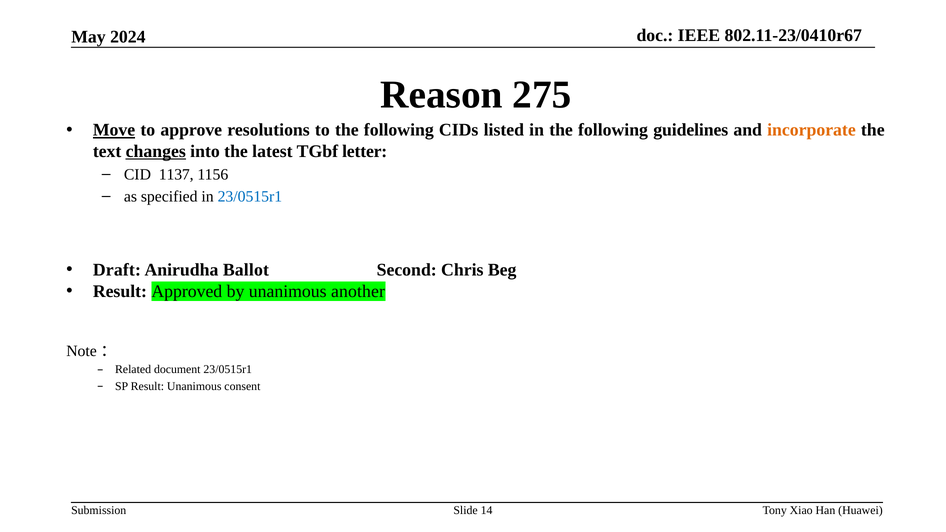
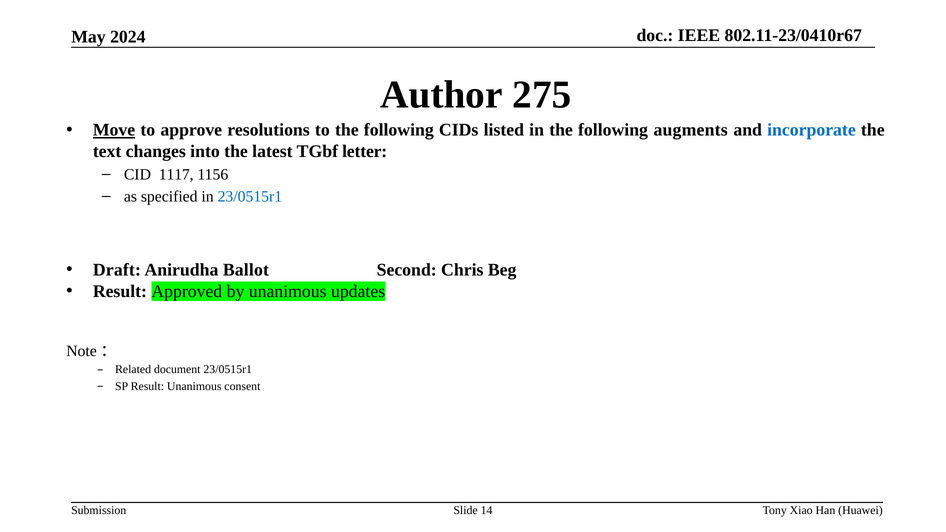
Reason: Reason -> Author
guidelines: guidelines -> augments
incorporate colour: orange -> blue
changes underline: present -> none
1137: 1137 -> 1117
another: another -> updates
